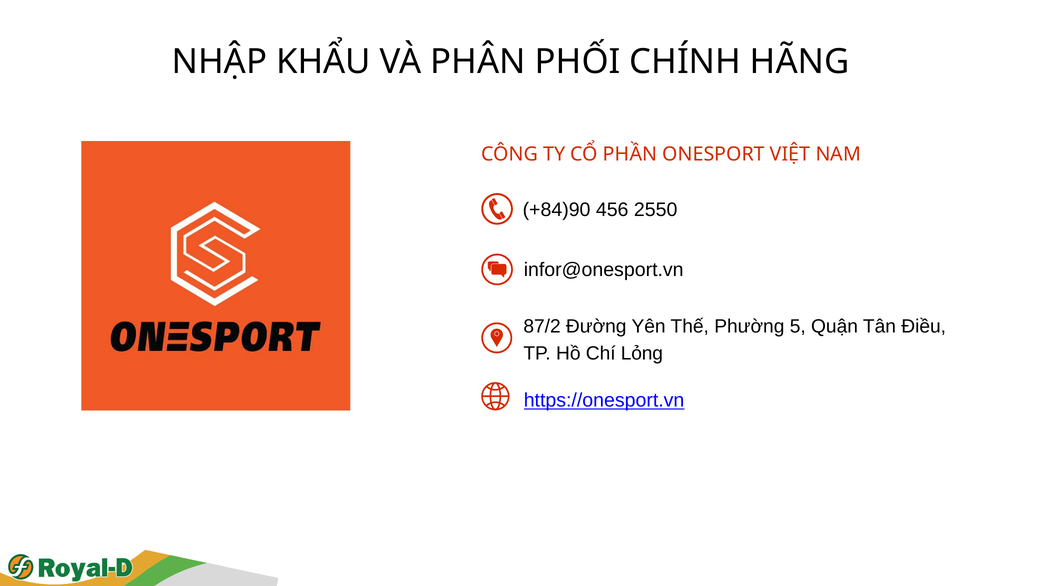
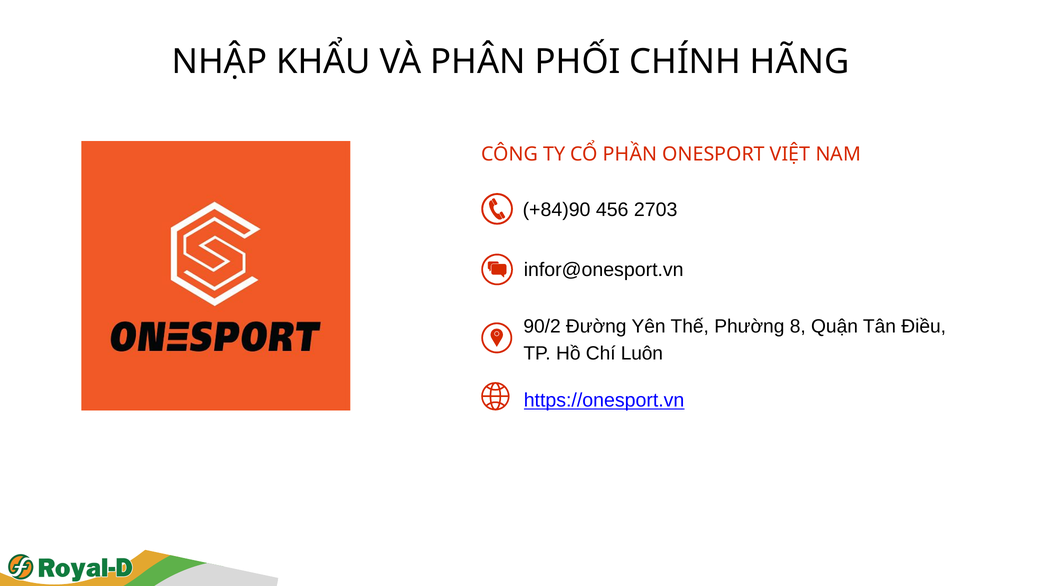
2550: 2550 -> 2703
87/2: 87/2 -> 90/2
5: 5 -> 8
Lỏng: Lỏng -> Luôn
